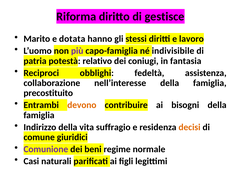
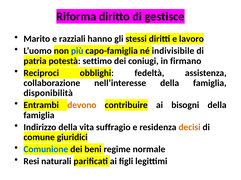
dotata: dotata -> razziali
più colour: purple -> blue
relativo: relativo -> settimo
fantasia: fantasia -> firmano
precostituito: precostituito -> disponibilità
Comunione colour: purple -> blue
Casi: Casi -> Resi
